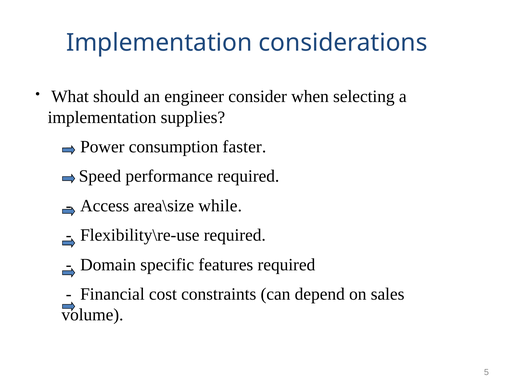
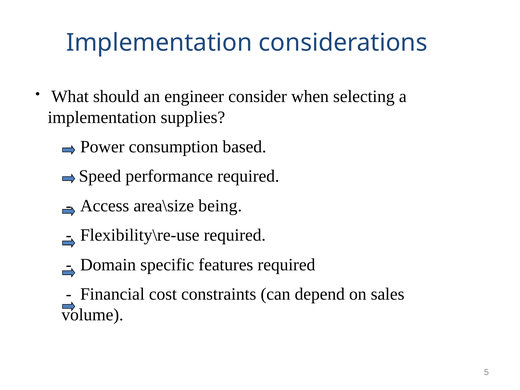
faster: faster -> based
while: while -> being
